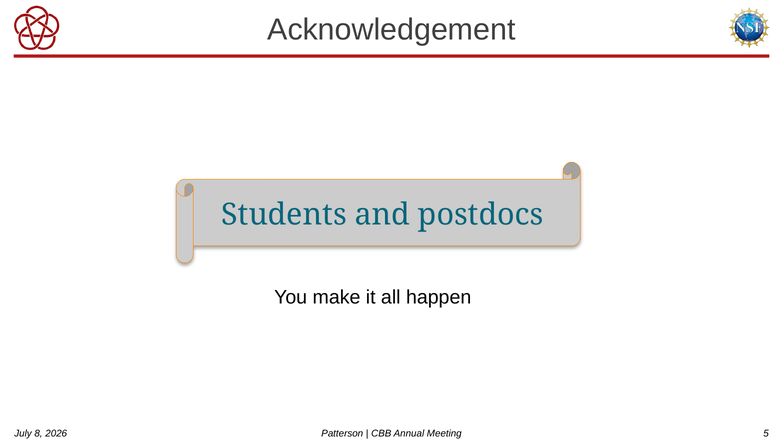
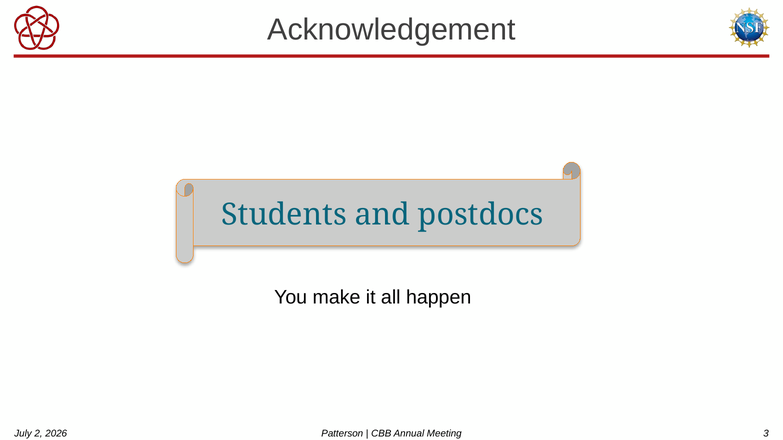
8: 8 -> 2
5: 5 -> 3
